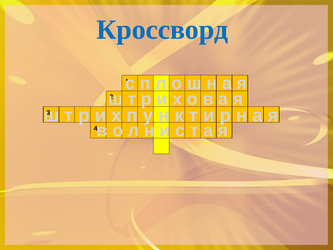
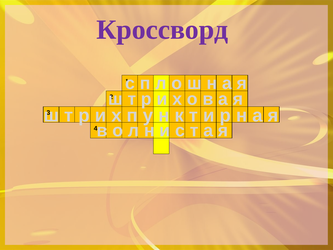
Кроссворд colour: blue -> purple
